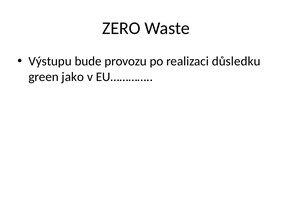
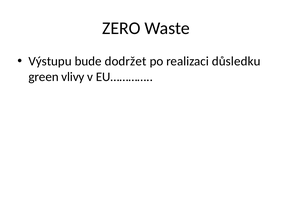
provozu: provozu -> dodržet
jako: jako -> vlivy
